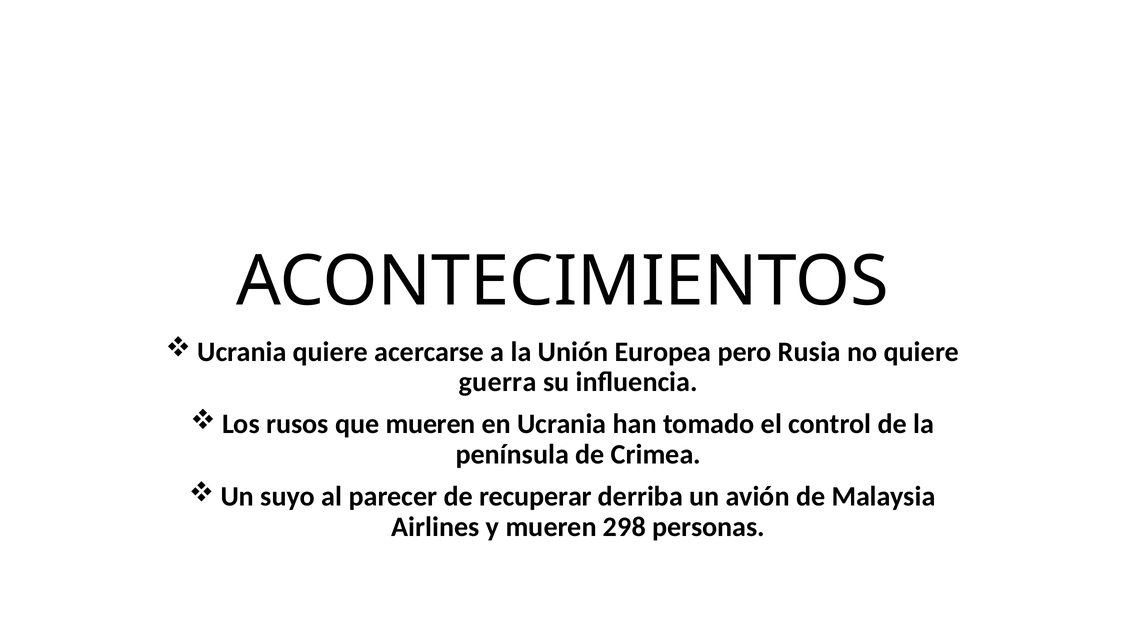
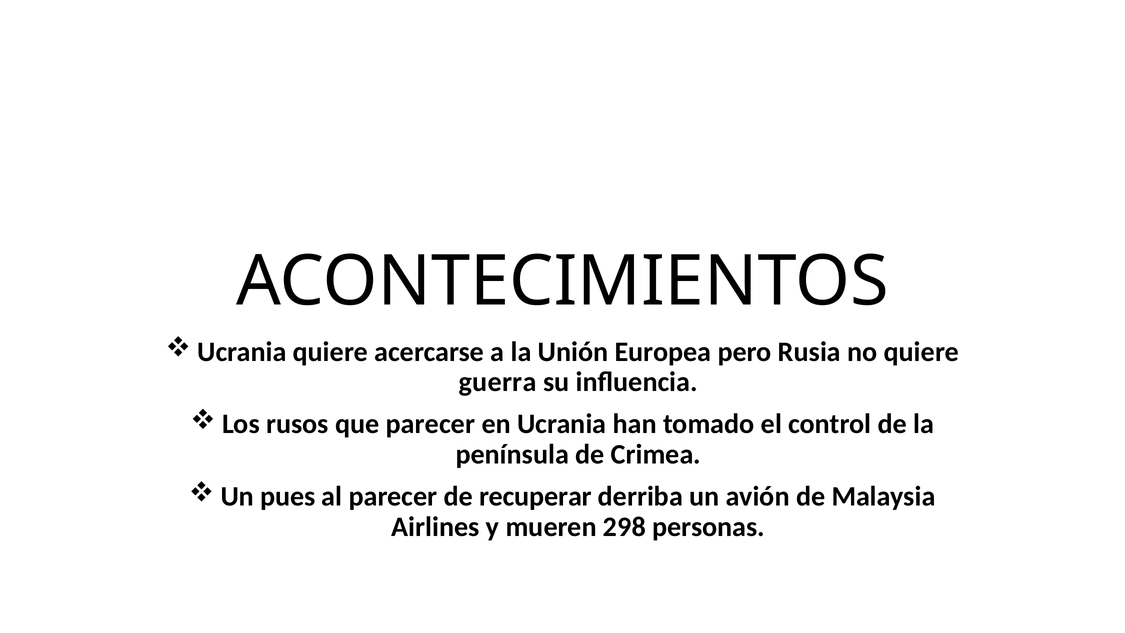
que mueren: mueren -> parecer
suyo: suyo -> pues
